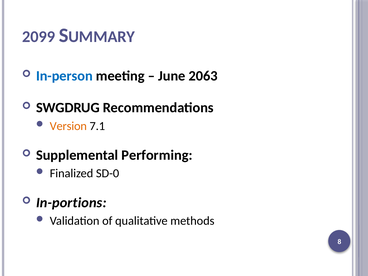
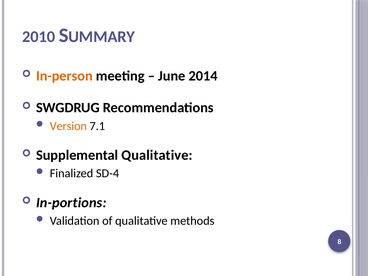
2099: 2099 -> 2010
In-person colour: blue -> orange
2063: 2063 -> 2014
Supplemental Performing: Performing -> Qualitative
SD-0: SD-0 -> SD-4
